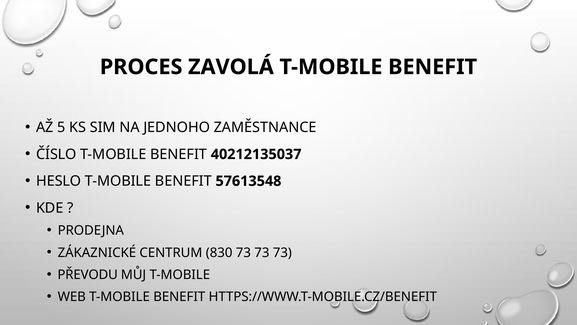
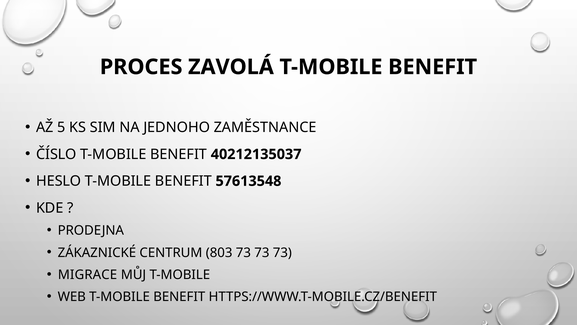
830: 830 -> 803
PŘEVODU: PŘEVODU -> MIGRACE
